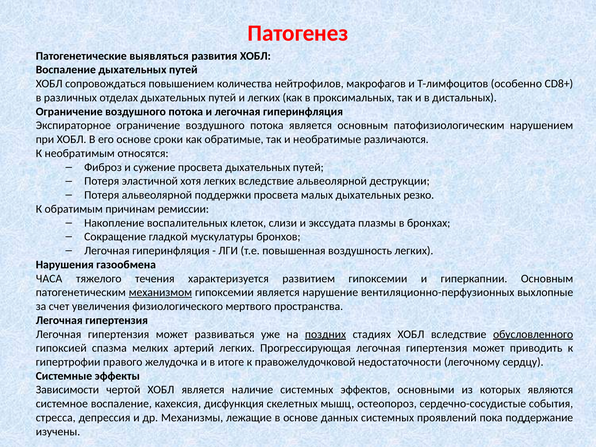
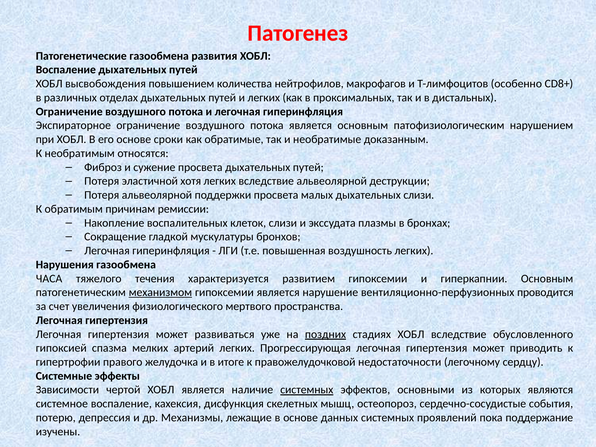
Патогенетические выявляться: выявляться -> газообмена
сопровождаться: сопровождаться -> высвобождения
различаются: различаются -> доказанным
дыхательных резко: резко -> слизи
выхлопные: выхлопные -> проводится
обусловленного underline: present -> none
системных at (307, 390) underline: none -> present
стресса: стресса -> потерю
